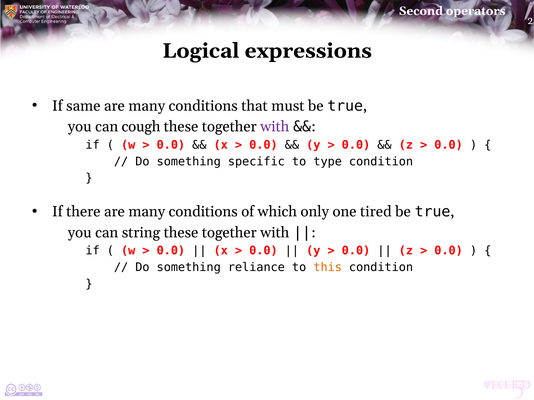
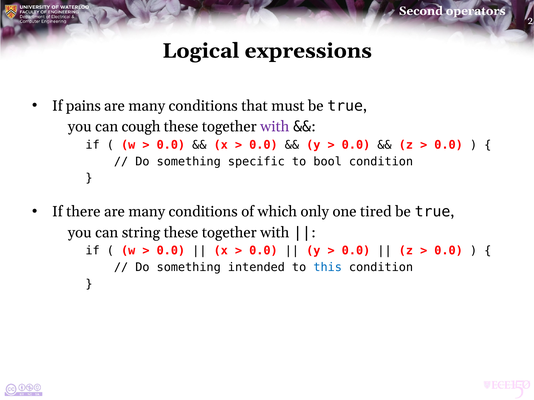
same: same -> pains
type: type -> bool
reliance: reliance -> intended
this colour: orange -> blue
